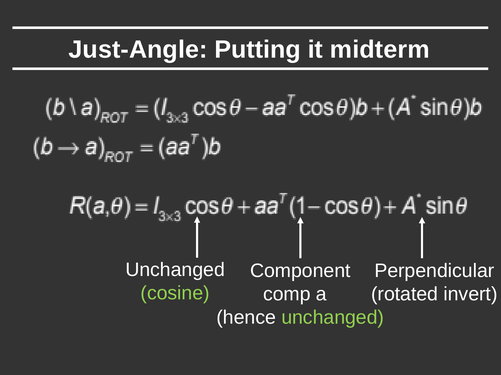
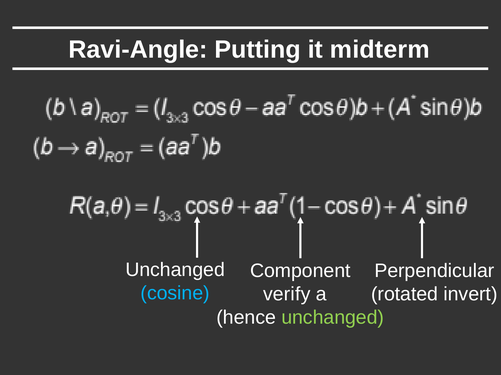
Just-Angle: Just-Angle -> Ravi-Angle
cosine colour: light green -> light blue
comp: comp -> verify
